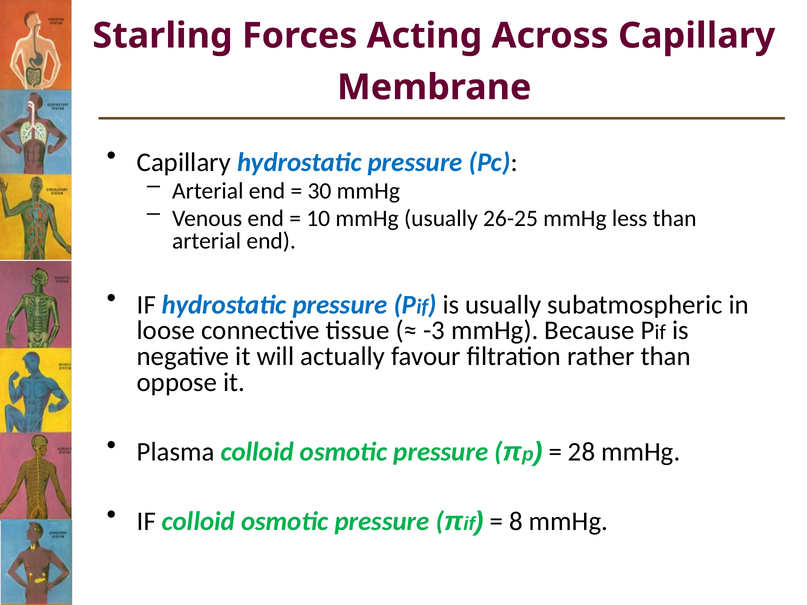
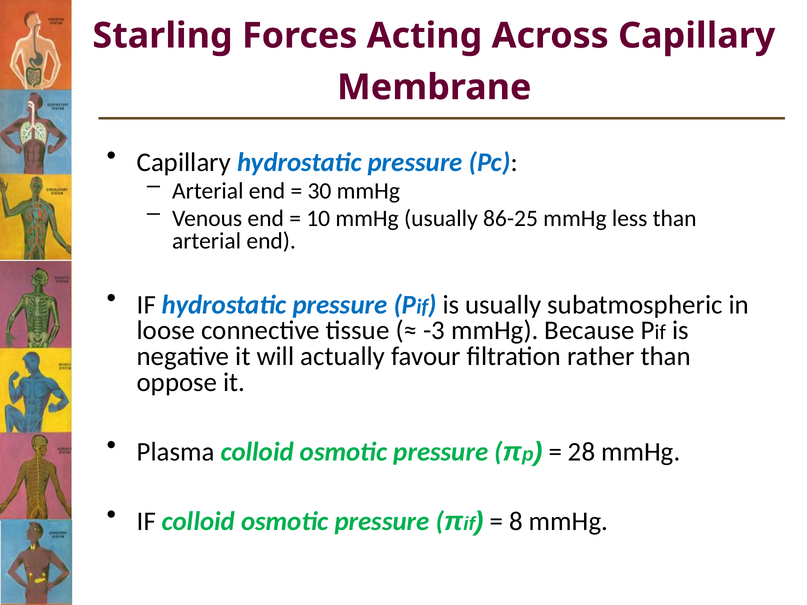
26-25: 26-25 -> 86-25
